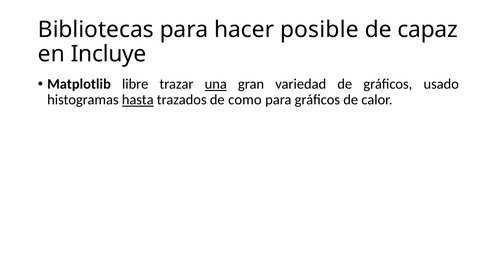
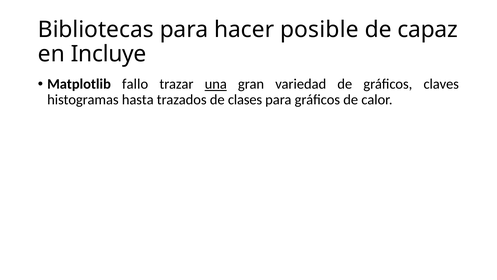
libre: libre -> fallo
usado: usado -> claves
hasta underline: present -> none
como: como -> clases
